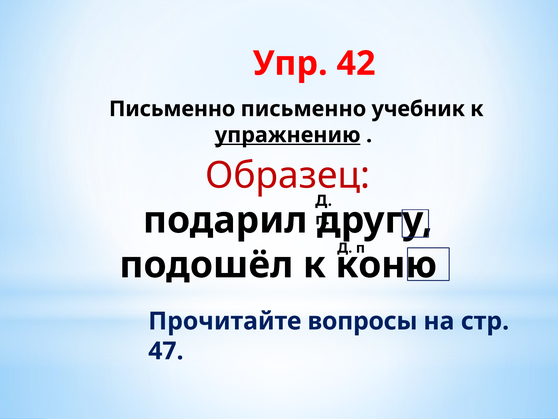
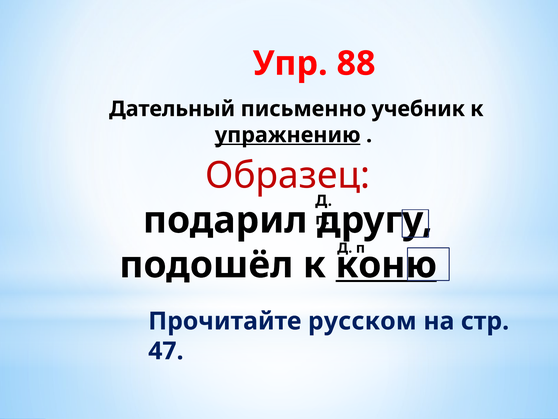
42: 42 -> 88
Письменно at (172, 109): Письменно -> Дательный
коню underline: none -> present
вопросы: вопросы -> русском
